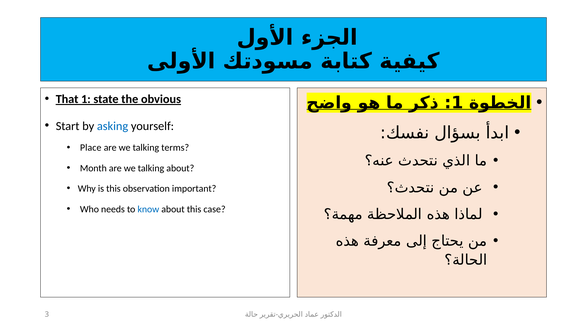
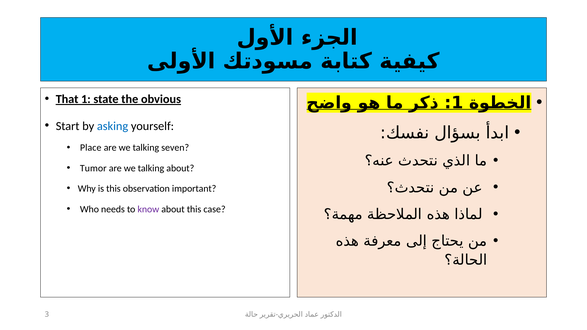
terms: terms -> seven
Month: Month -> Tumor
know colour: blue -> purple
